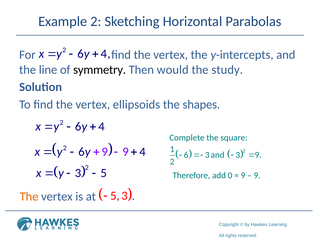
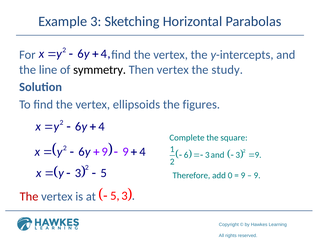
Example 2: 2 -> 3
Then would: would -> vertex
shapes: shapes -> figures
The at (29, 197) colour: orange -> red
